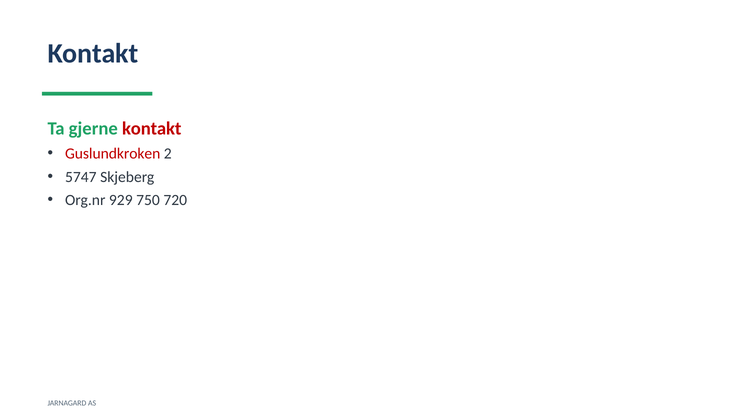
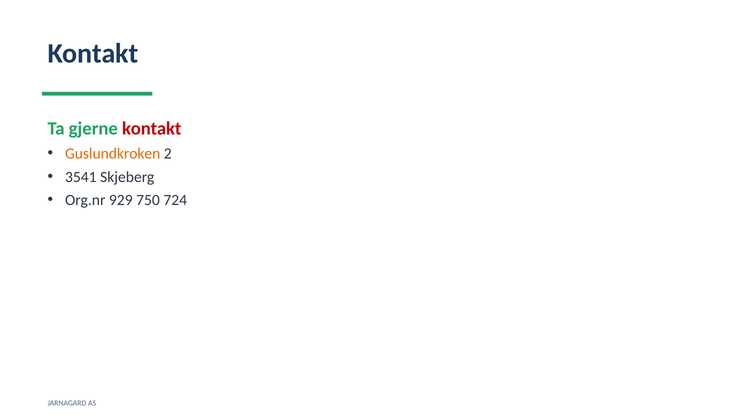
Guslundkroken colour: red -> orange
5747: 5747 -> 3541
720: 720 -> 724
